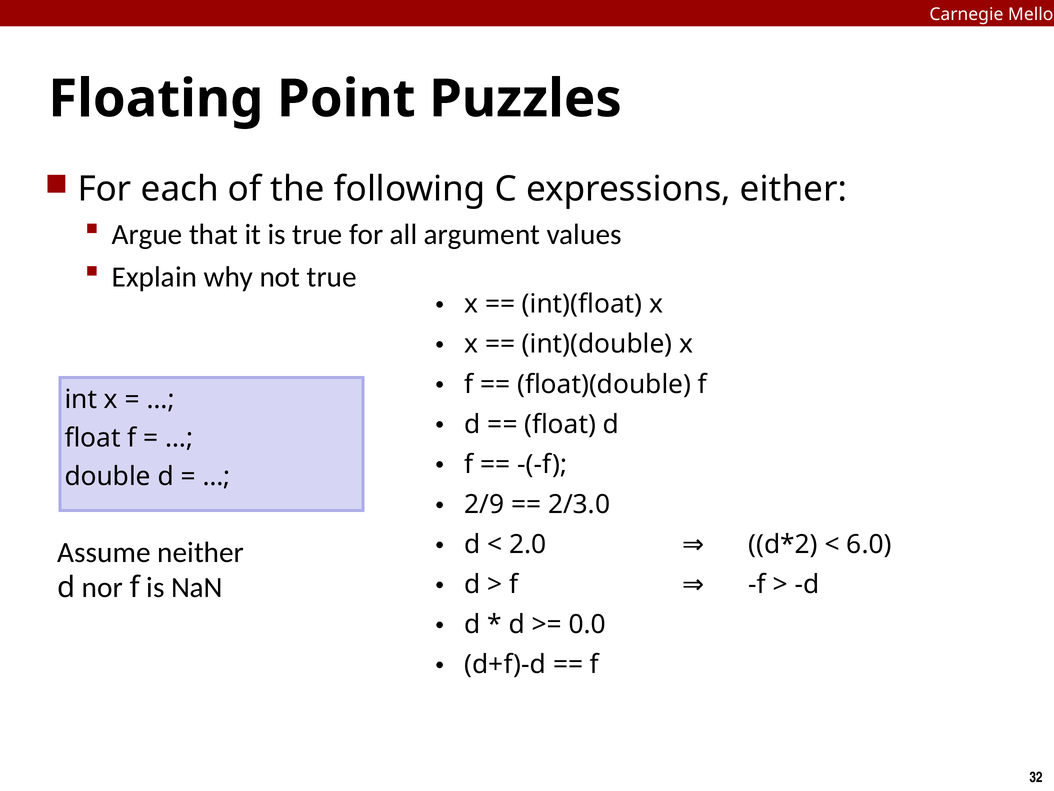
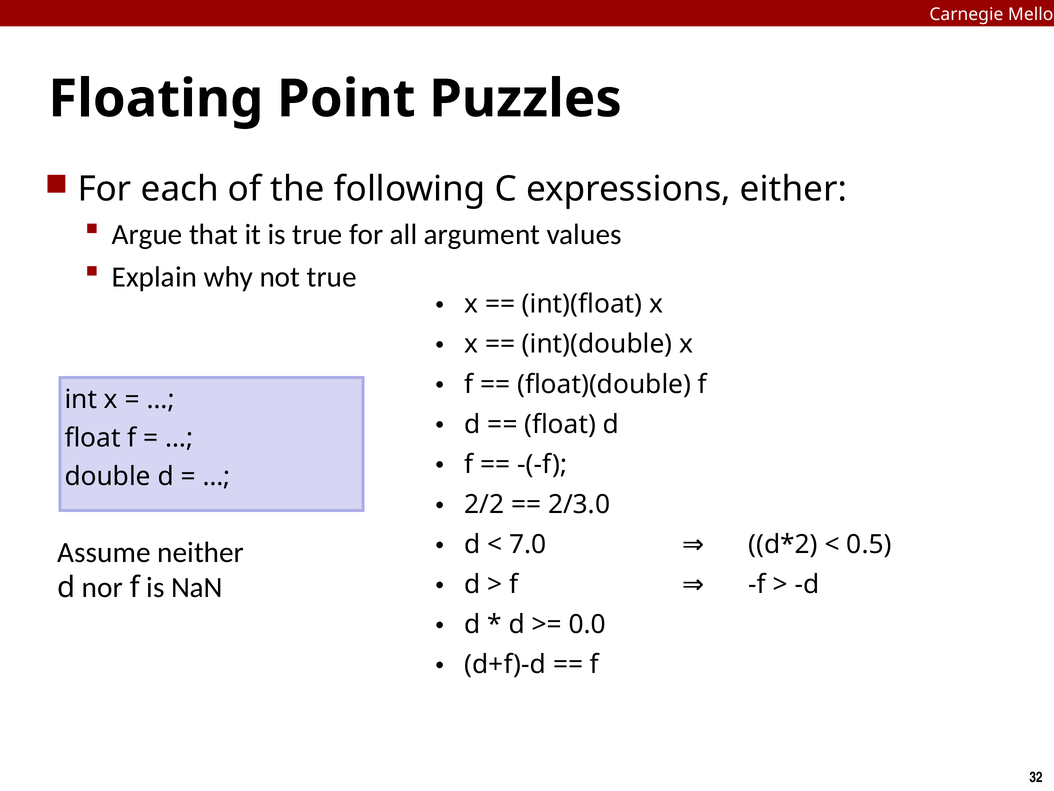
2/9: 2/9 -> 2/2
2.0: 2.0 -> 7.0
6.0: 6.0 -> 0.5
